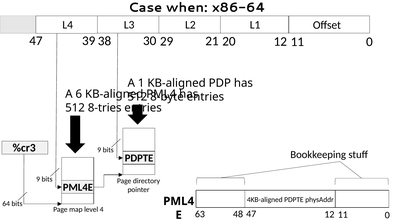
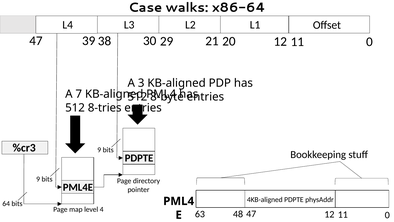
when: when -> walks
1: 1 -> 3
6: 6 -> 7
